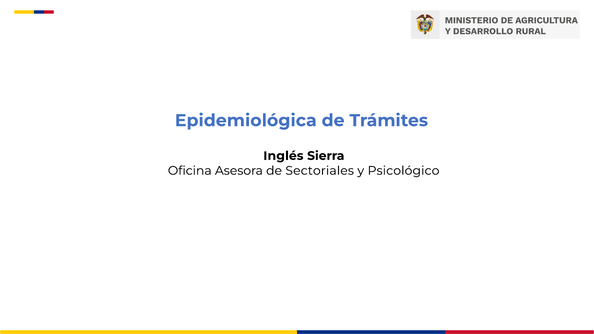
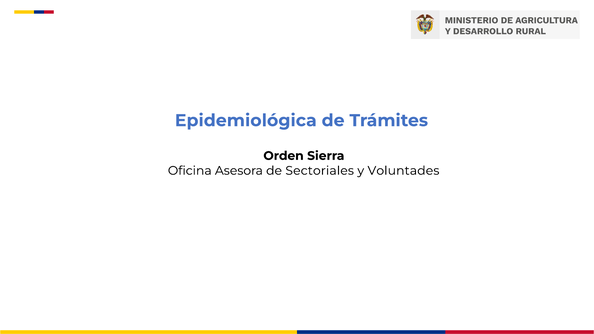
Inglés: Inglés -> Orden
Psicológico: Psicológico -> Voluntades
